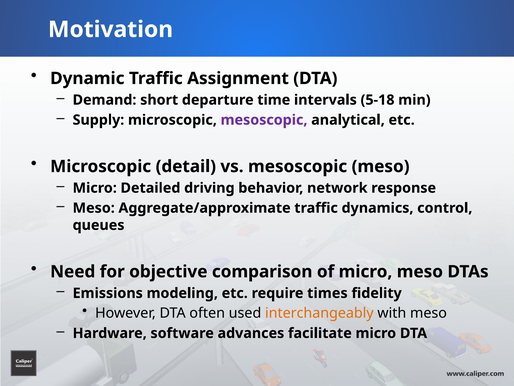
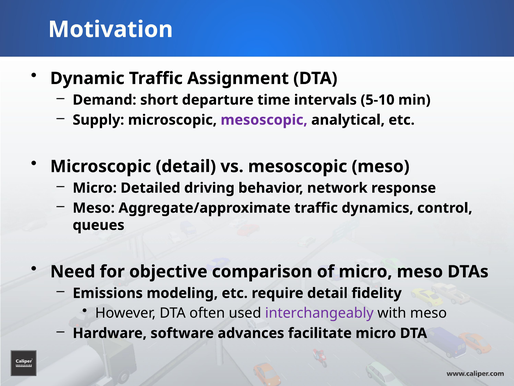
5-18: 5-18 -> 5-10
require times: times -> detail
interchangeably colour: orange -> purple
